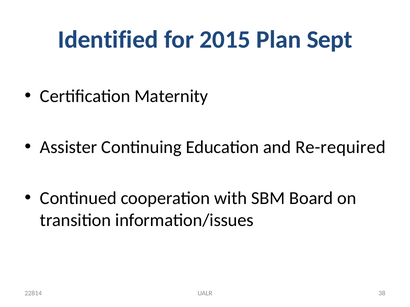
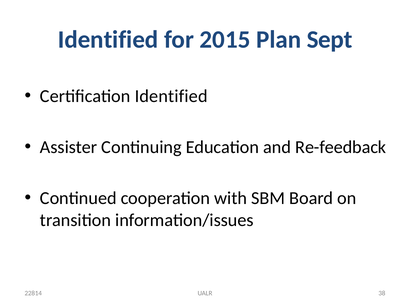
Certification Maternity: Maternity -> Identified
Re-required: Re-required -> Re-feedback
